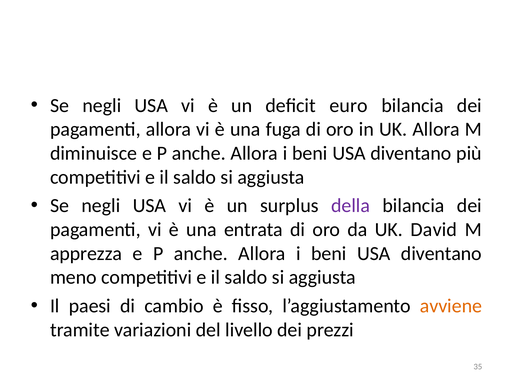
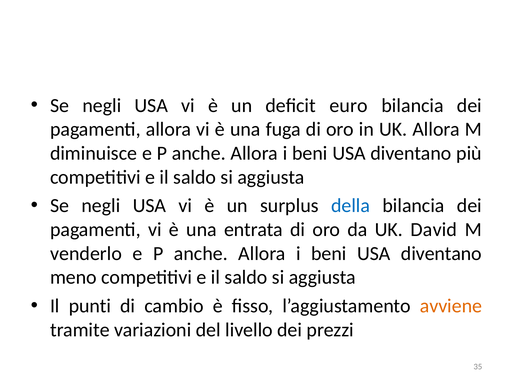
della colour: purple -> blue
apprezza: apprezza -> venderlo
paesi: paesi -> punti
